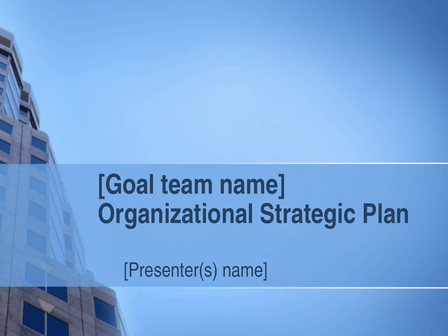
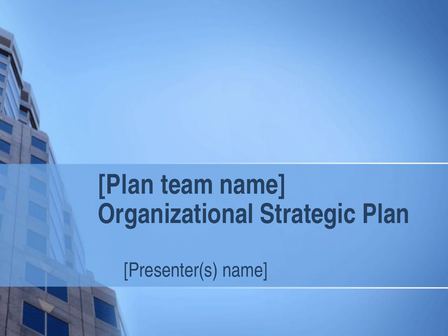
Goal at (126, 185): Goal -> Plan
